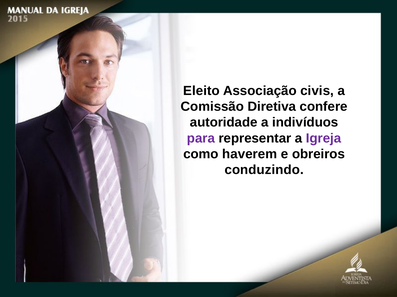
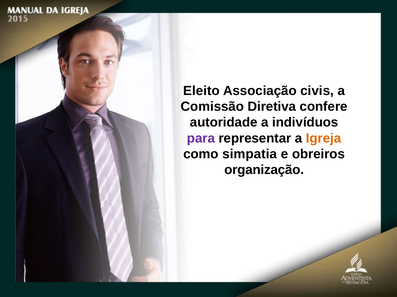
Igreja colour: purple -> orange
haverem: haverem -> simpatia
conduzindo: conduzindo -> organização
